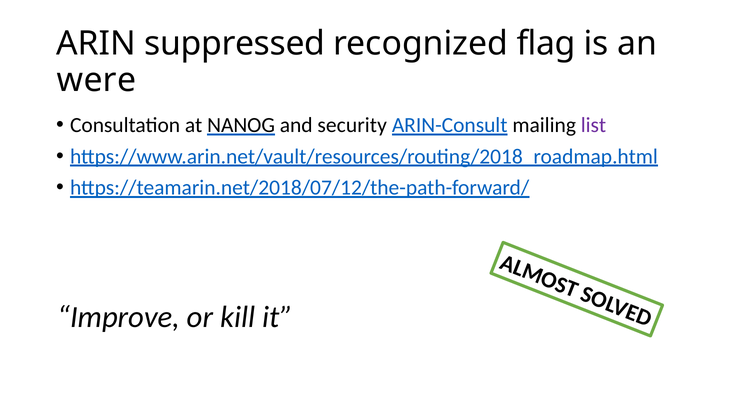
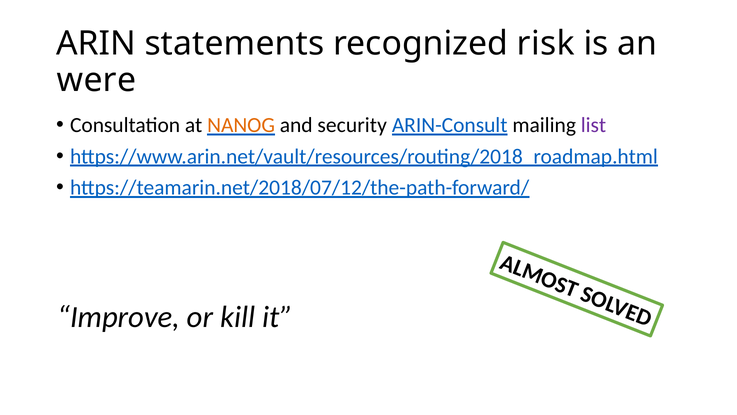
suppressed: suppressed -> statements
flag: flag -> risk
NANOG colour: black -> orange
